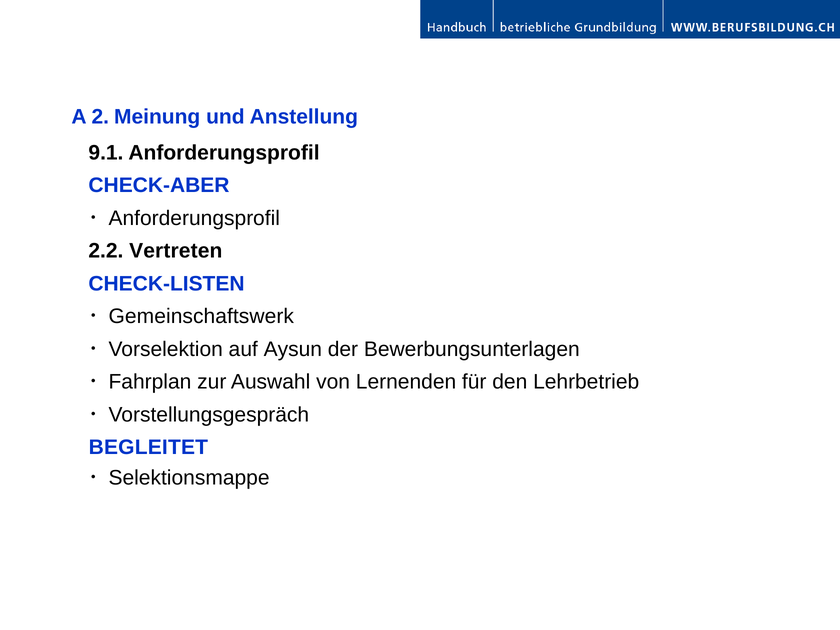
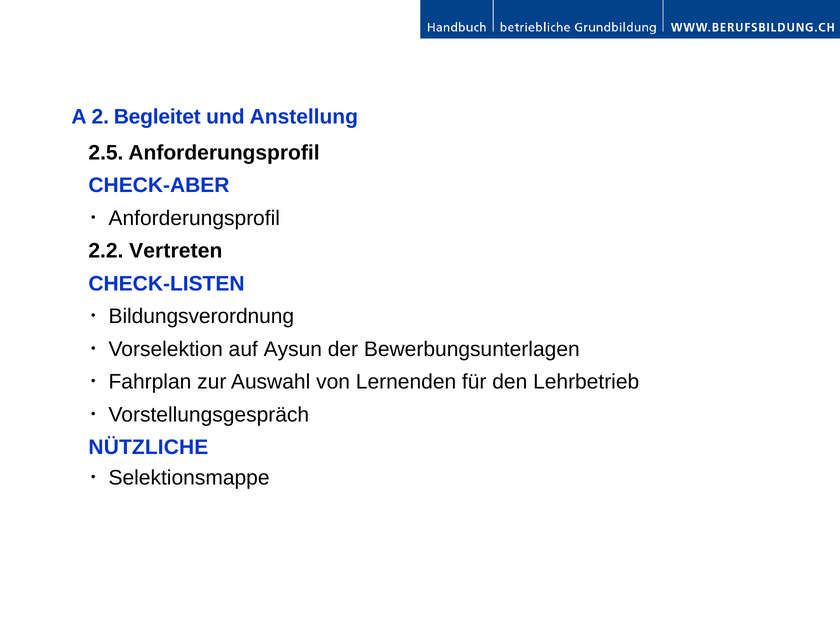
Meinung: Meinung -> Begleitet
9.1: 9.1 -> 2.5
Gemeinschaftswerk: Gemeinschaftswerk -> Bildungsverordnung
BEGLEITET: BEGLEITET -> NÜTZLICHE
